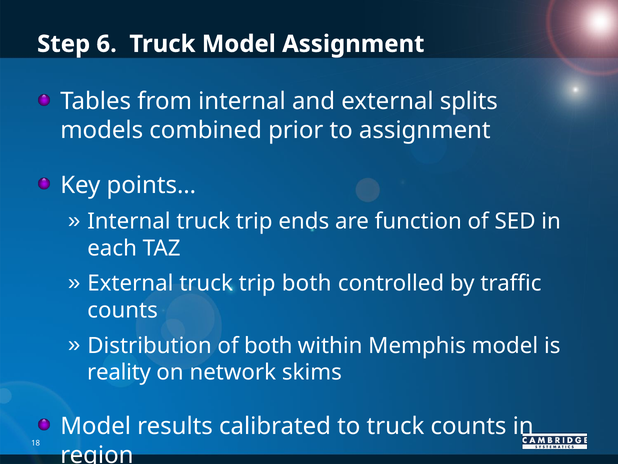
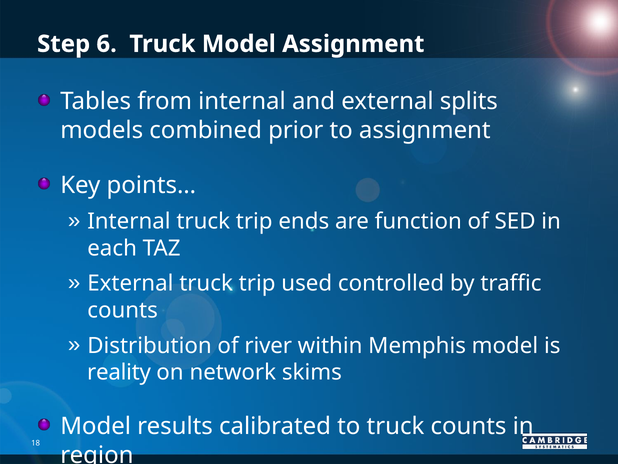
trip both: both -> used
of both: both -> river
